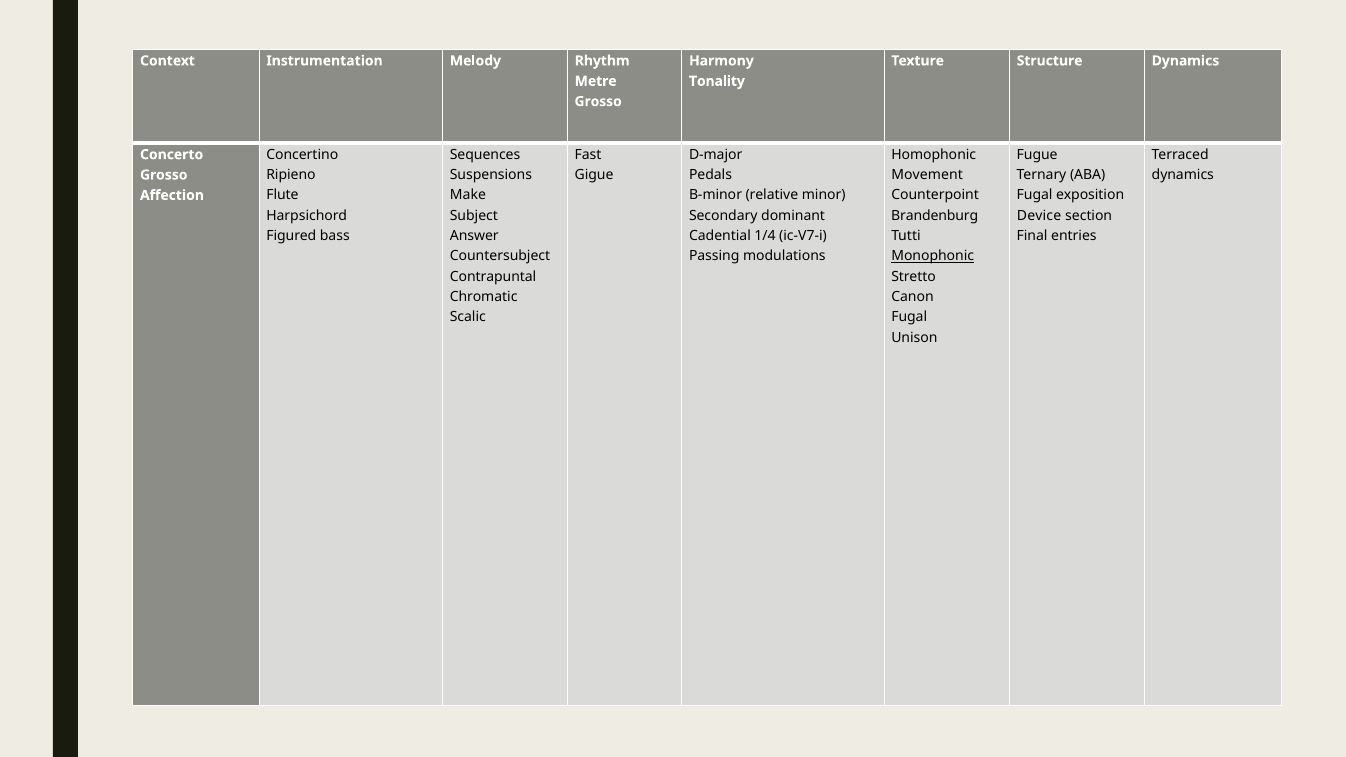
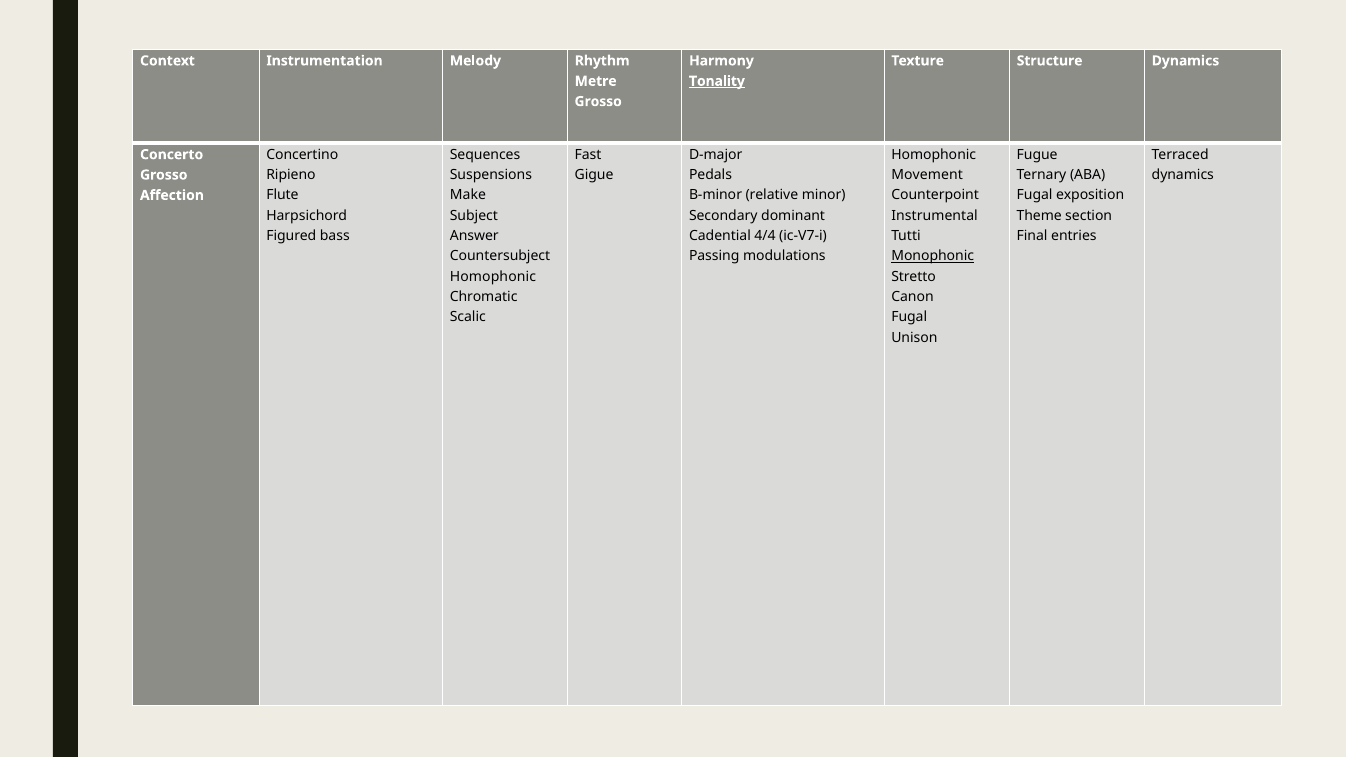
Tonality underline: none -> present
Brandenburg: Brandenburg -> Instrumental
Device: Device -> Theme
1/4: 1/4 -> 4/4
Contrapuntal at (493, 277): Contrapuntal -> Homophonic
